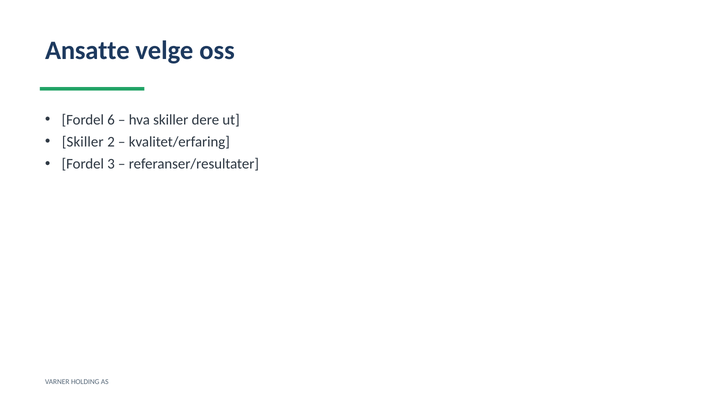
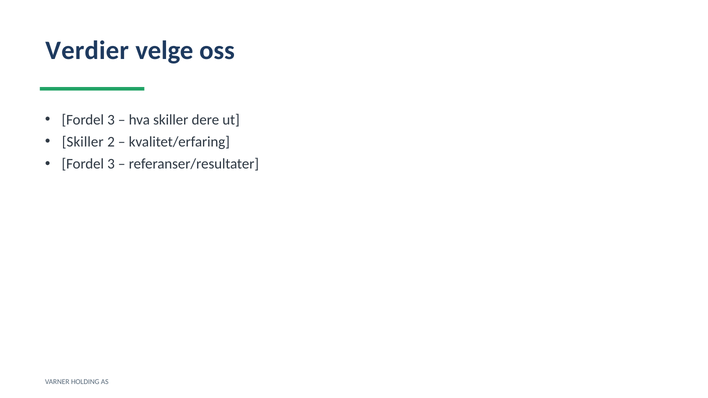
Ansatte: Ansatte -> Verdier
6 at (111, 120): 6 -> 3
